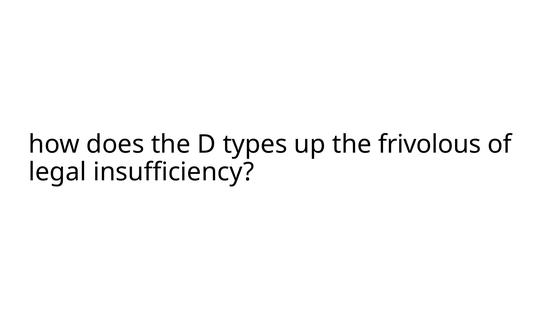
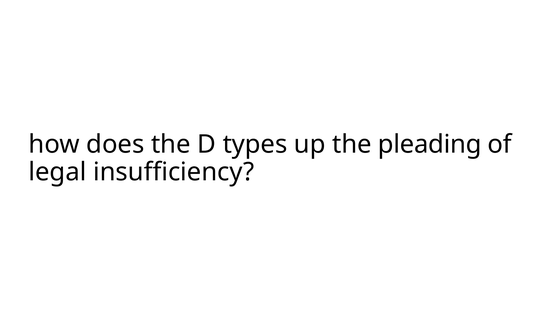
frivolous: frivolous -> pleading
